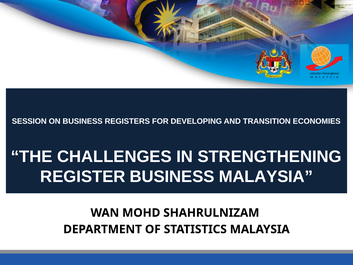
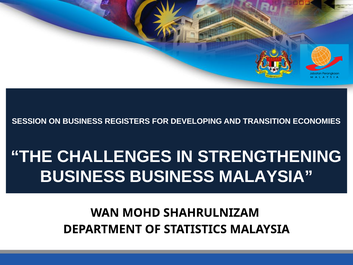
REGISTER at (83, 177): REGISTER -> BUSINESS
